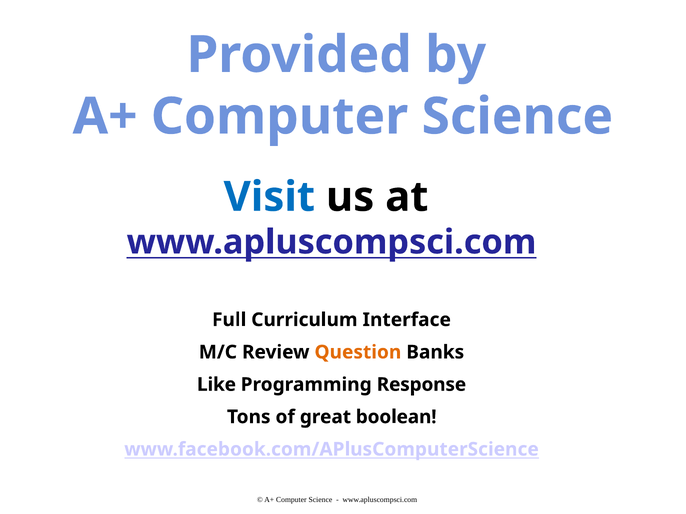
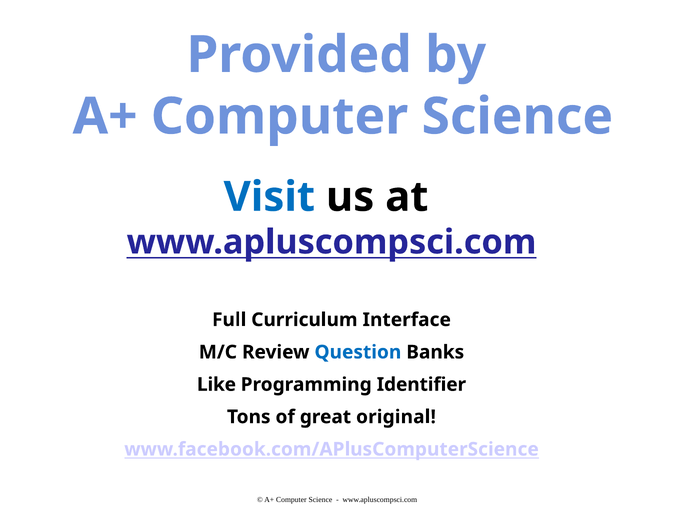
Question colour: orange -> blue
Response: Response -> Identifier
boolean: boolean -> original
